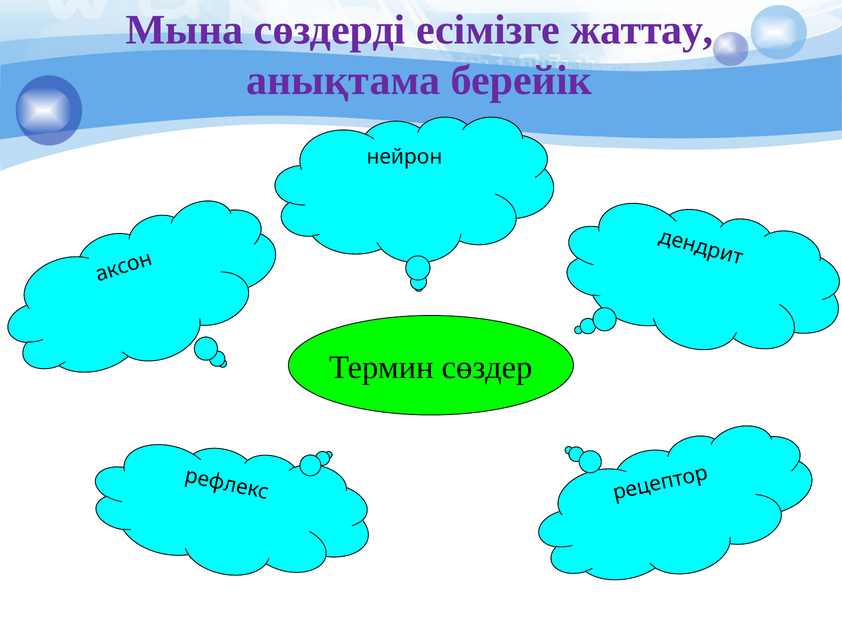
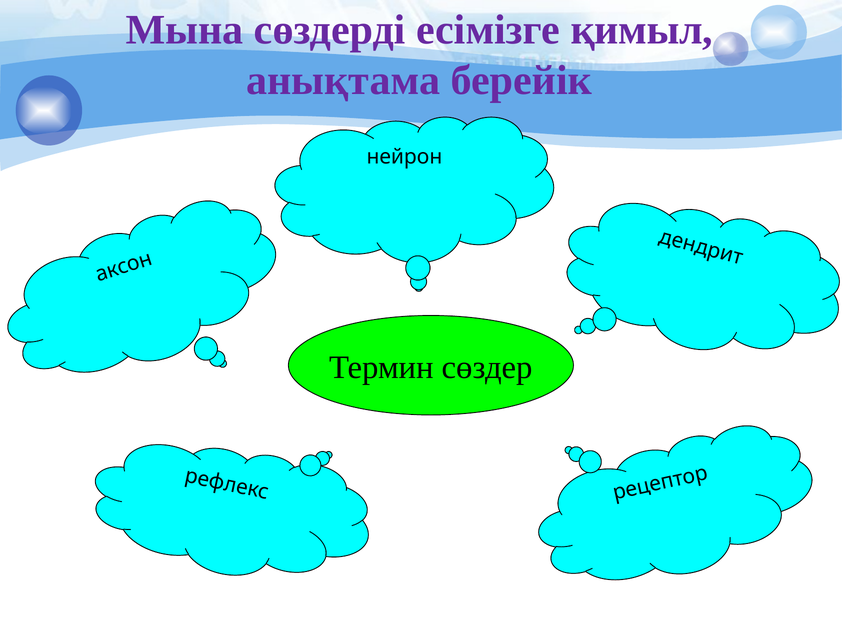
жаттау: жаттау -> қимыл
